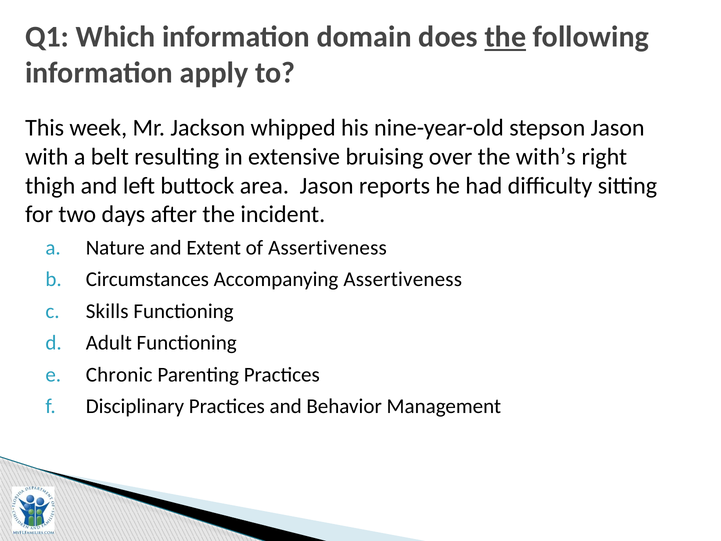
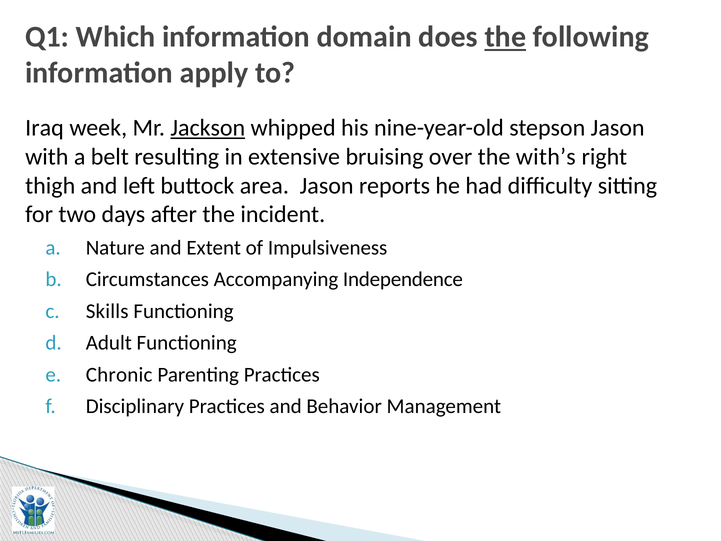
This: This -> Iraq
Jackson underline: none -> present
of Assertiveness: Assertiveness -> Impulsiveness
Accompanying Assertiveness: Assertiveness -> Independence
